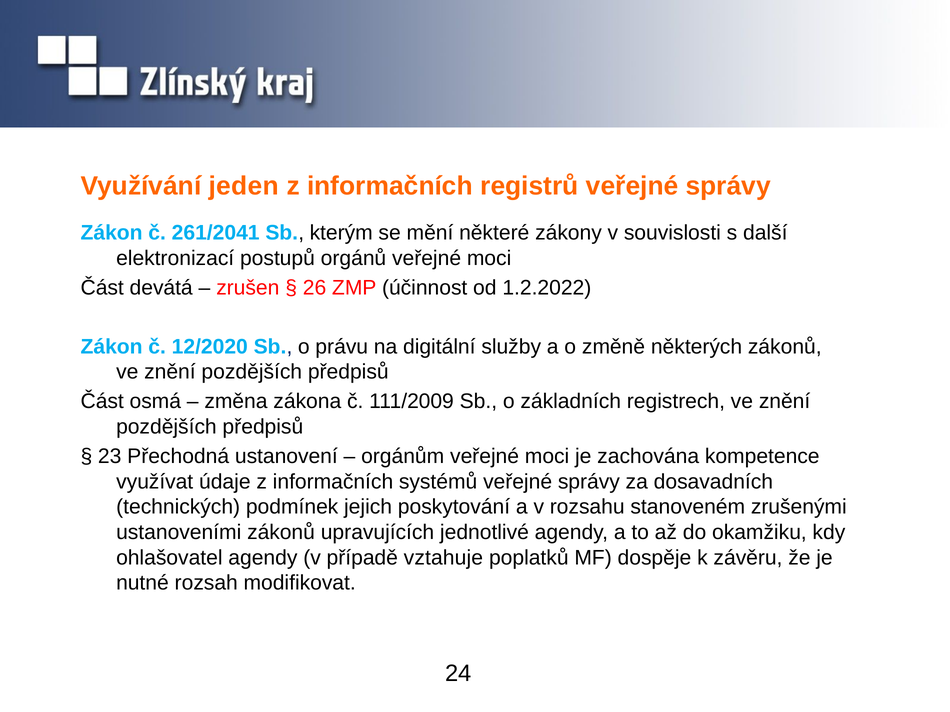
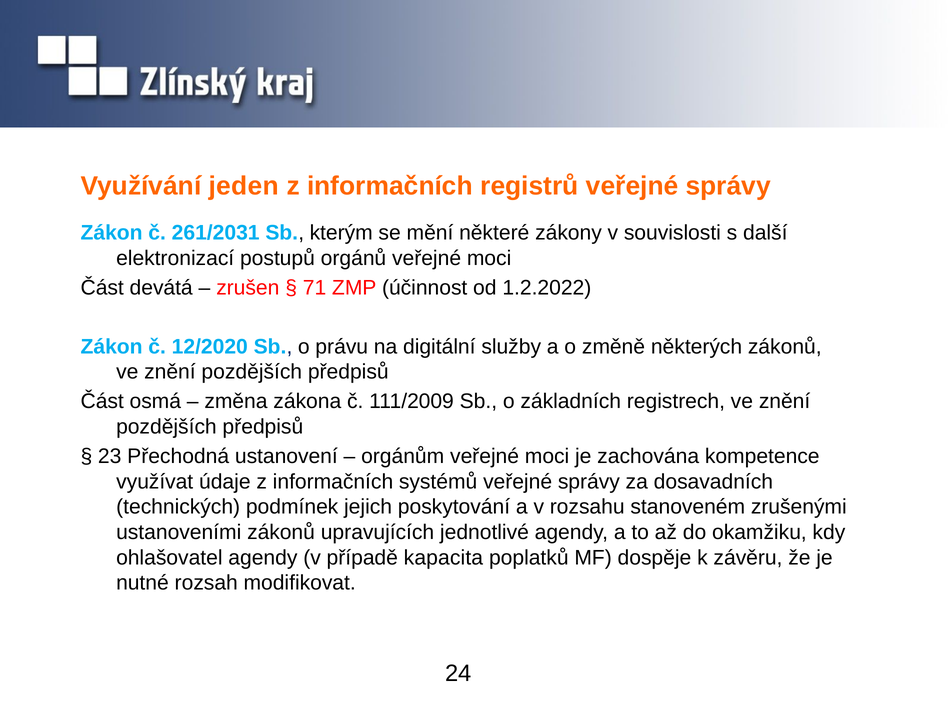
261/2041: 261/2041 -> 261/2031
26: 26 -> 71
vztahuje: vztahuje -> kapacita
